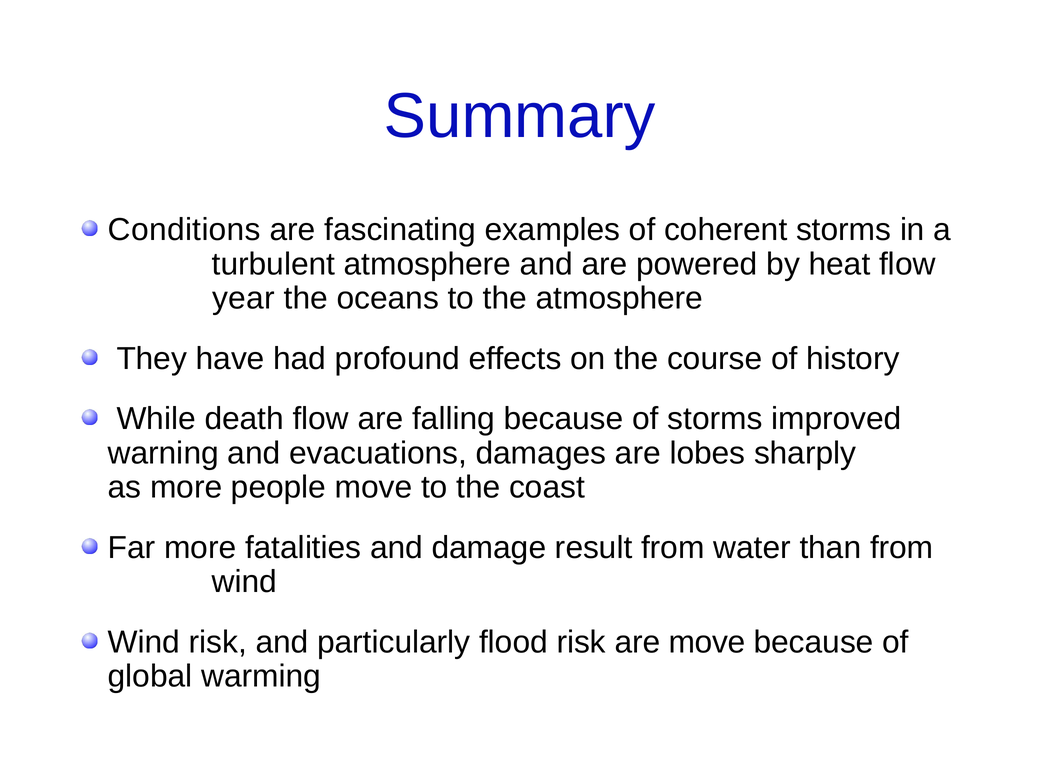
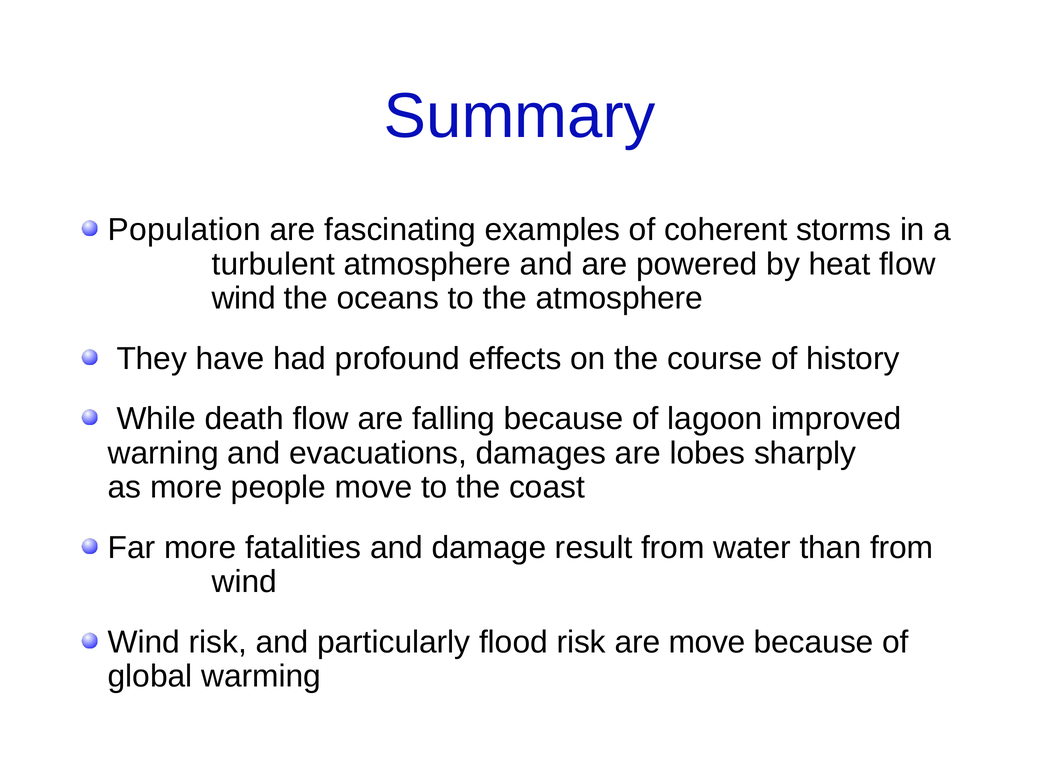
Conditions: Conditions -> Population
year at (243, 298): year -> wind
of storms: storms -> lagoon
